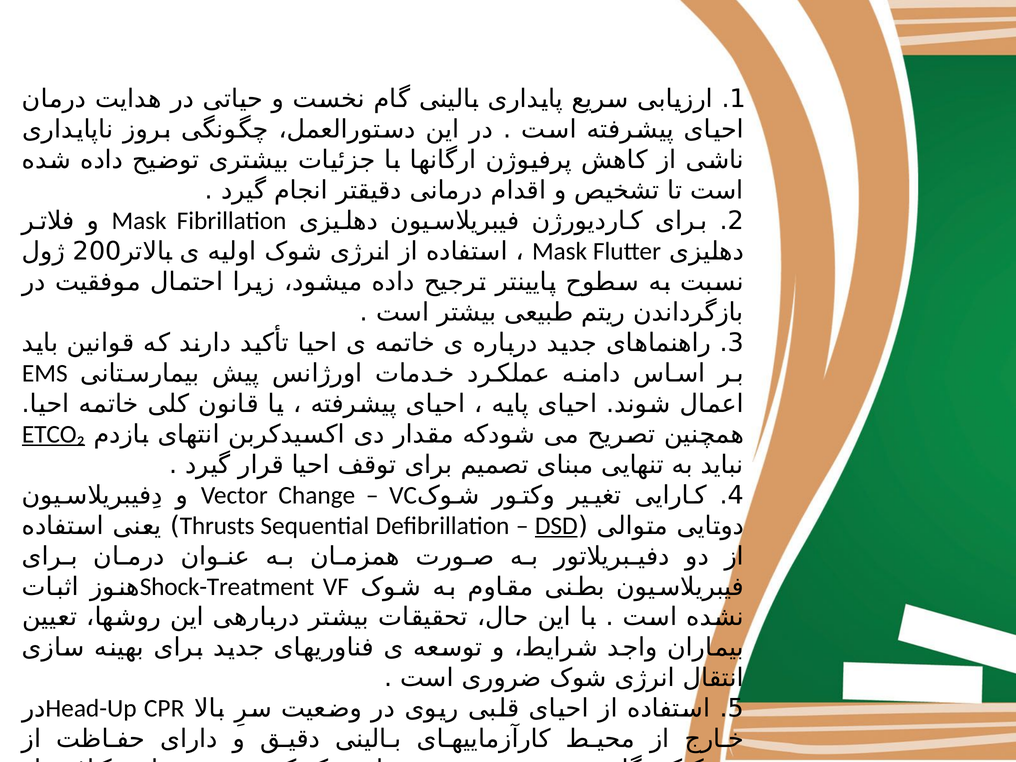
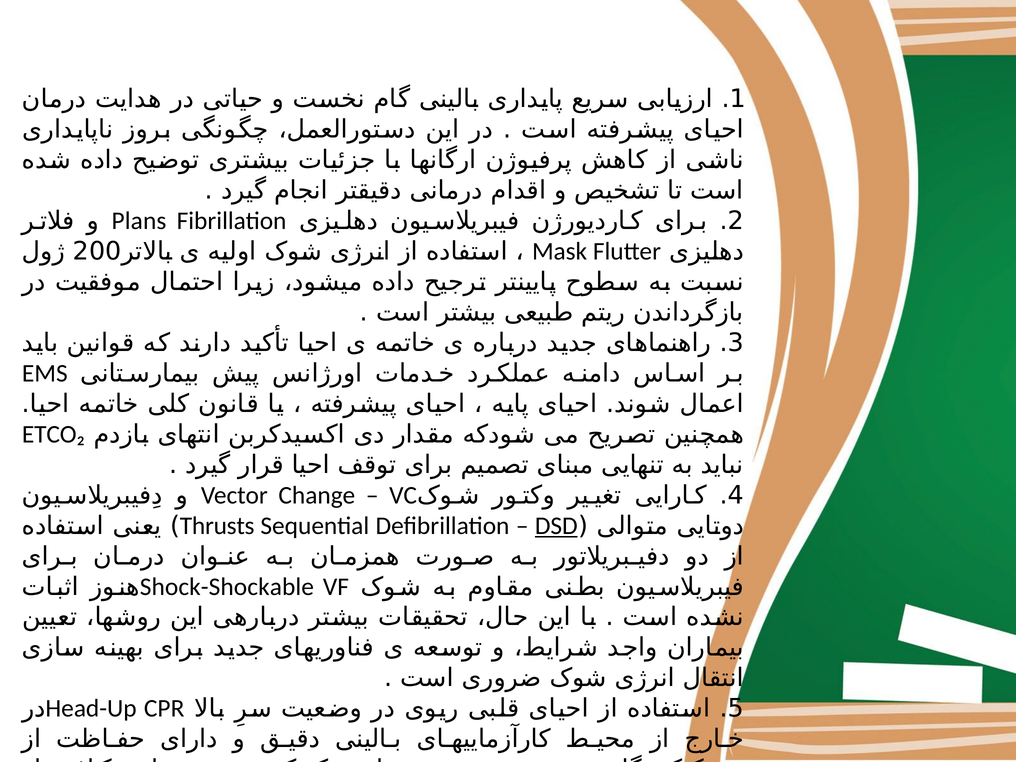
Mask at (139, 221): Mask -> Plans
ETCO₂ underline: present -> none
Shock-Treatment: Shock-Treatment -> Shock-Shockable
